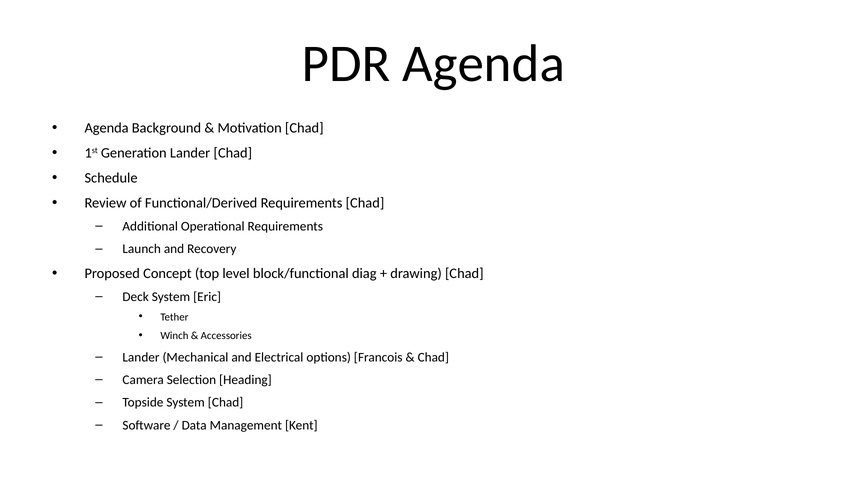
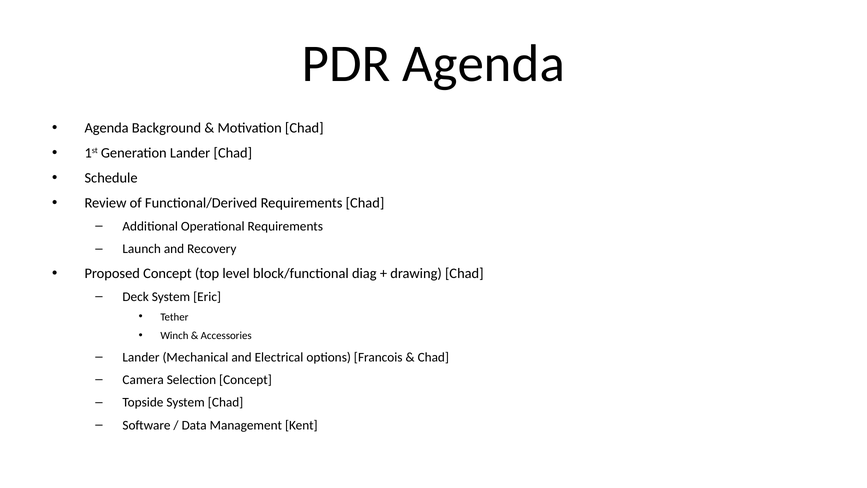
Selection Heading: Heading -> Concept
